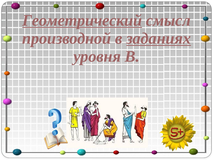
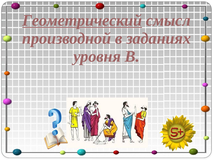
заданиях underline: present -> none
